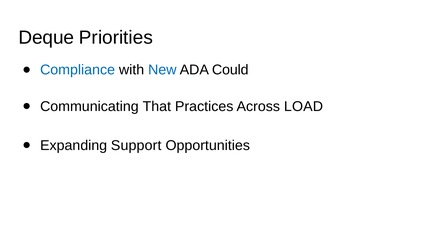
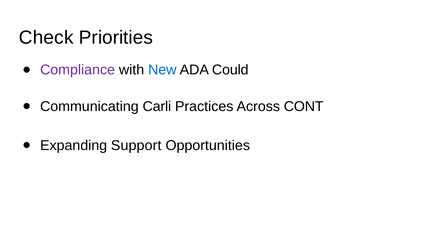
Deque: Deque -> Check
Compliance colour: blue -> purple
That: That -> Carli
LOAD: LOAD -> CONT
